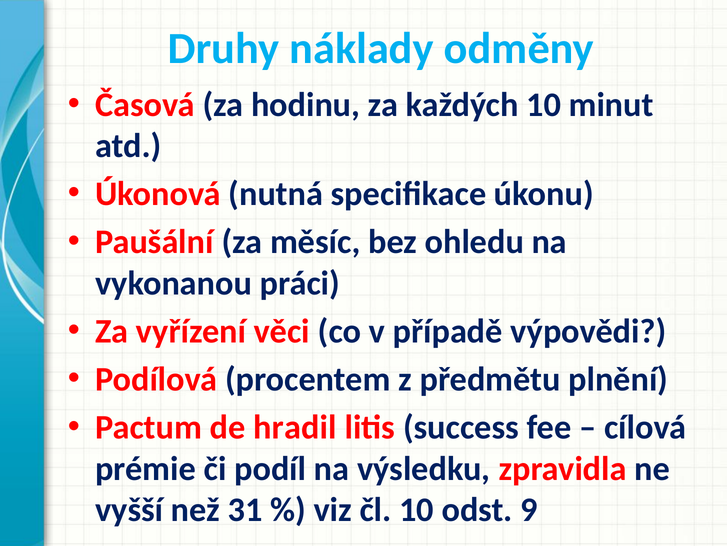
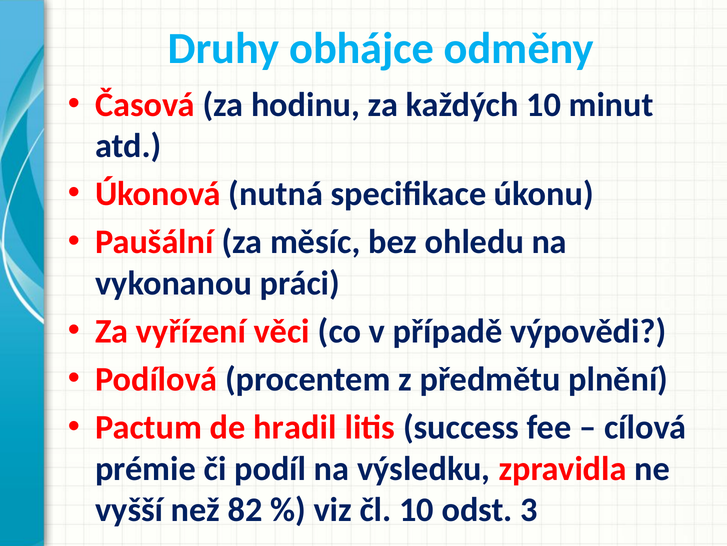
náklady: náklady -> obhájce
31: 31 -> 82
9: 9 -> 3
